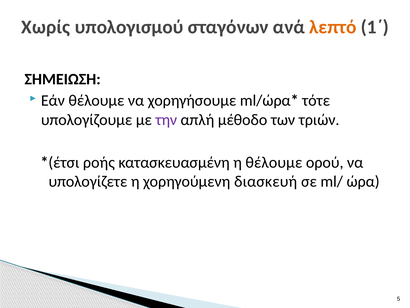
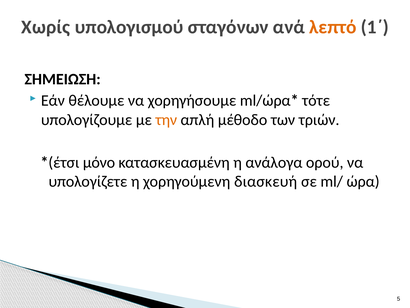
την colour: purple -> orange
ροής: ροής -> μόνο
η θέλουμε: θέλουμε -> ανάλογα
